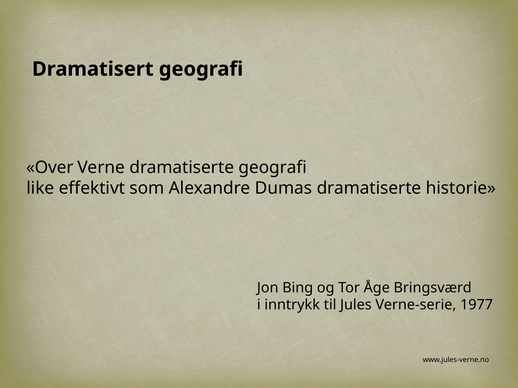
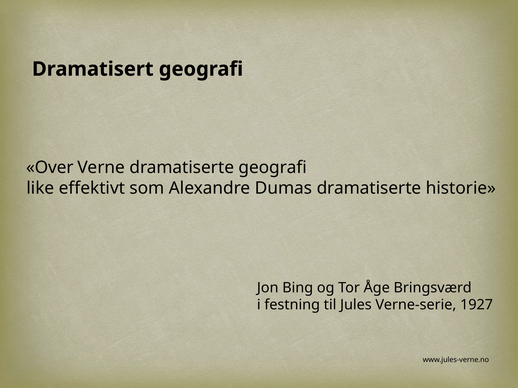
inntrykk: inntrykk -> festning
1977: 1977 -> 1927
